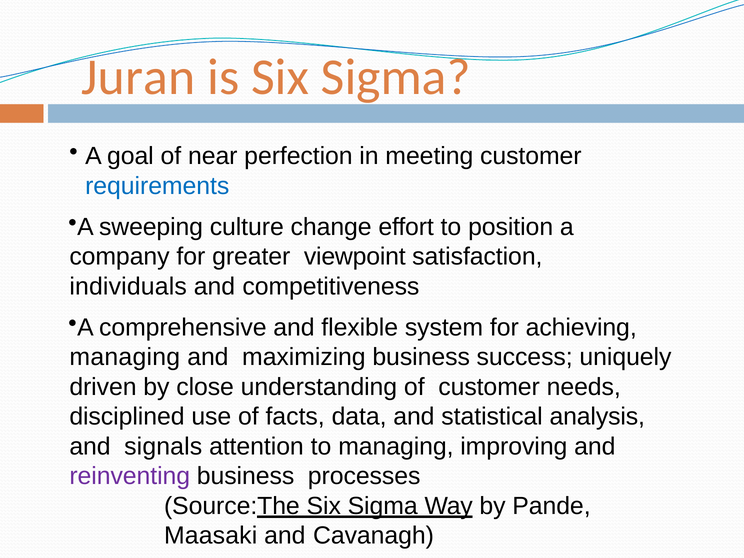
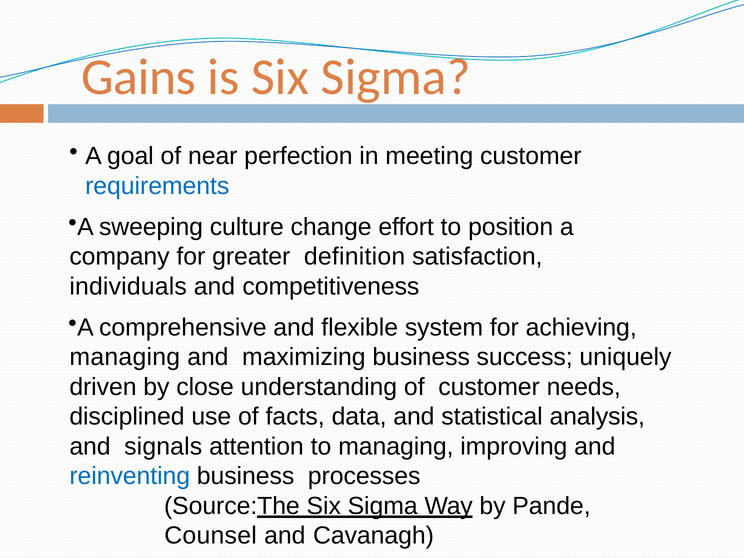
Juran: Juran -> Gains
viewpoint: viewpoint -> definition
reinventing colour: purple -> blue
Maasaki: Maasaki -> Counsel
